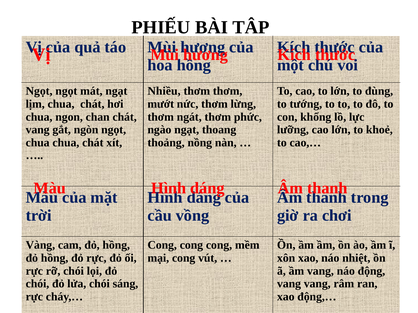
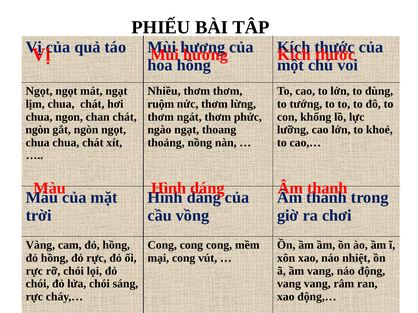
mướt: mướt -> ruộm
vang at (38, 130): vang -> ngòn
